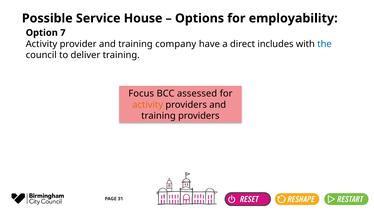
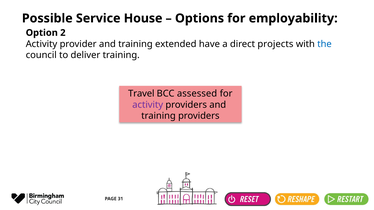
7: 7 -> 2
company: company -> extended
includes: includes -> projects
Focus: Focus -> Travel
activity at (148, 105) colour: orange -> purple
